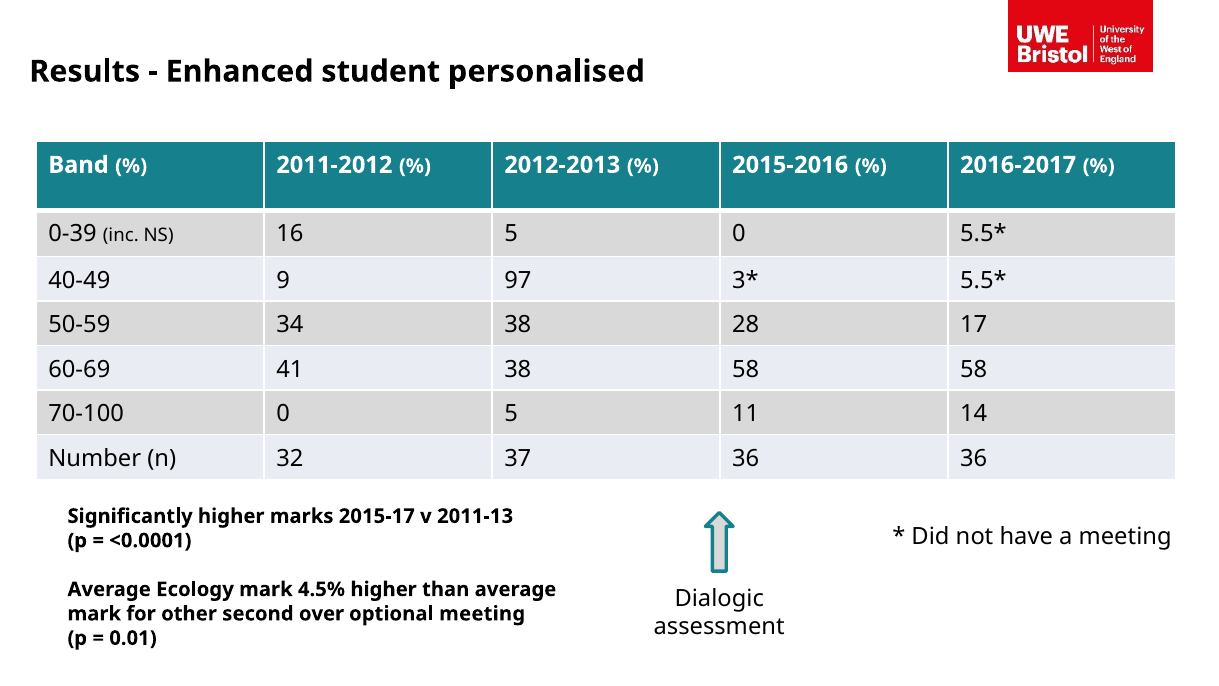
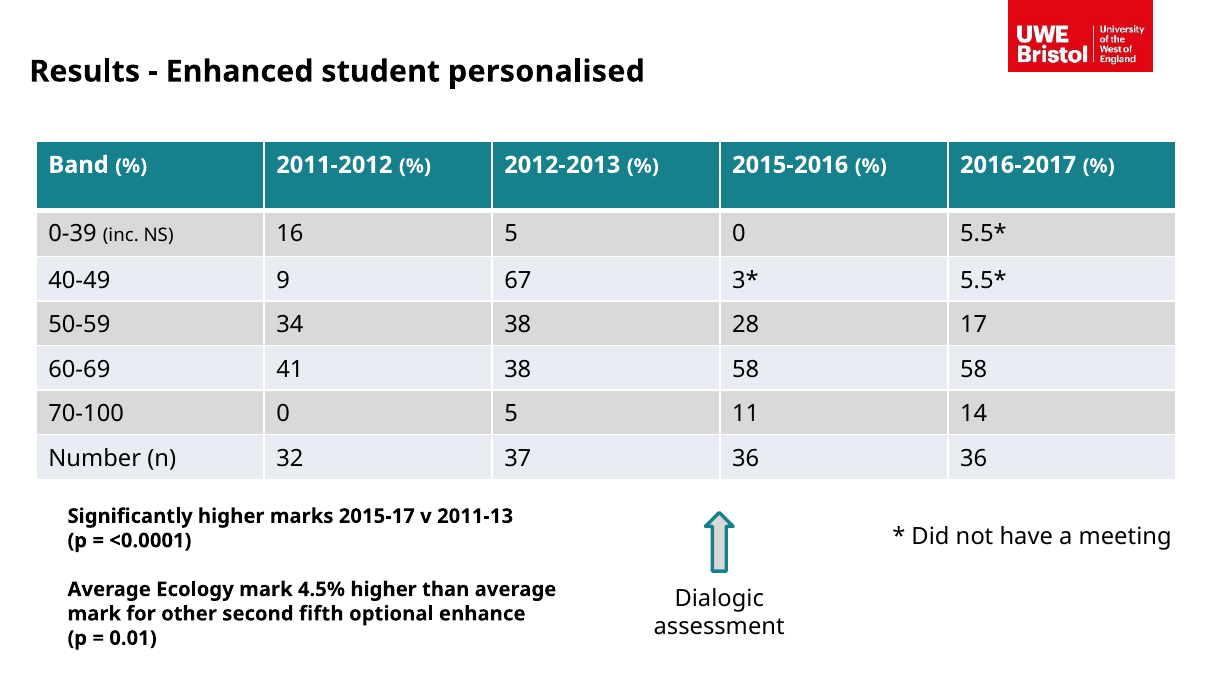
97: 97 -> 67
over: over -> fifth
optional meeting: meeting -> enhance
